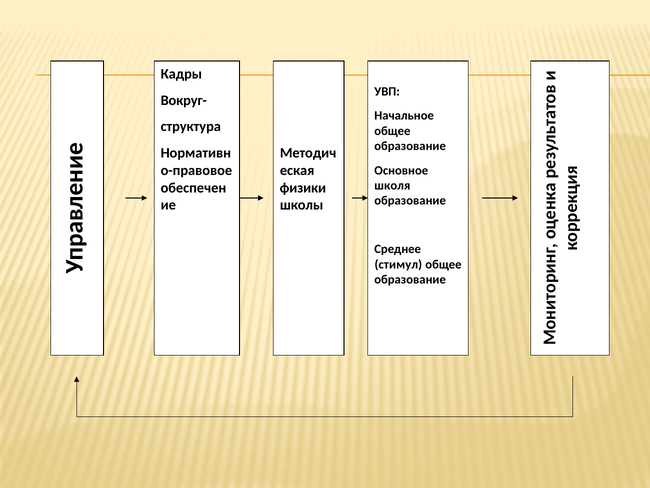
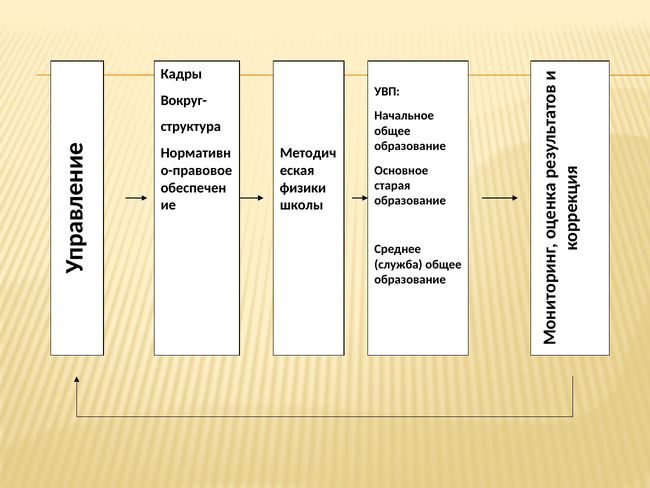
школя: школя -> старая
стимул: стимул -> служба
